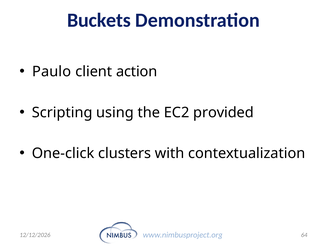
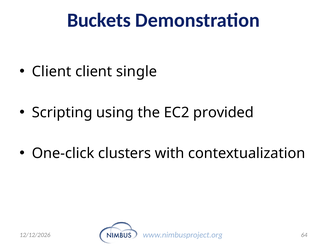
Paulo at (52, 71): Paulo -> Client
action: action -> single
